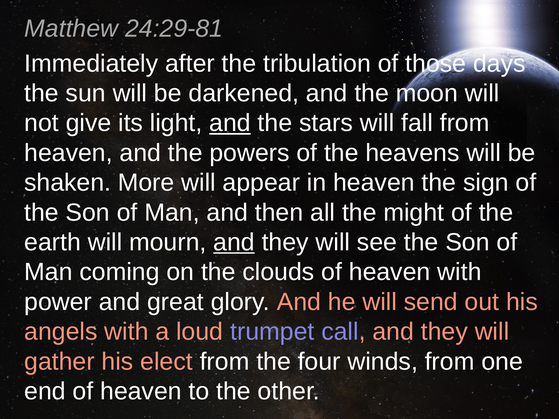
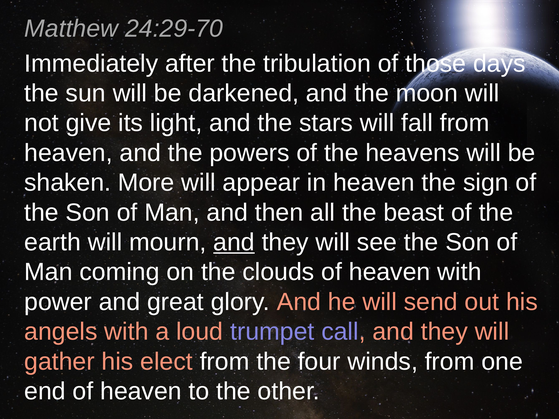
24:29-81: 24:29-81 -> 24:29-70
and at (230, 123) underline: present -> none
might: might -> beast
